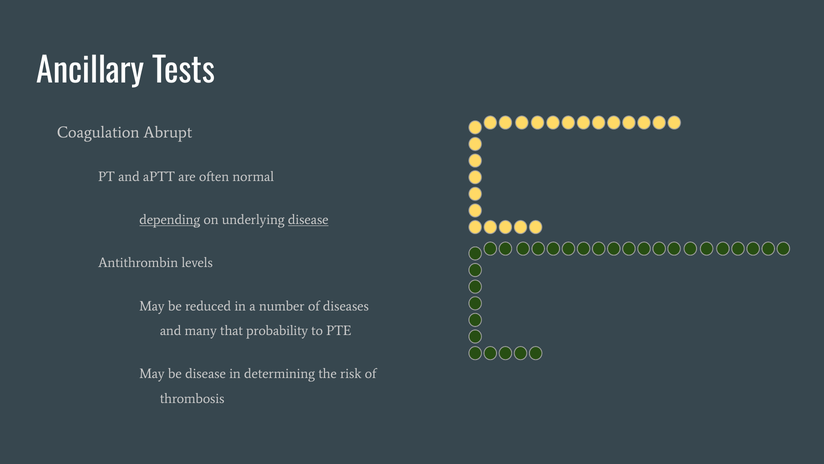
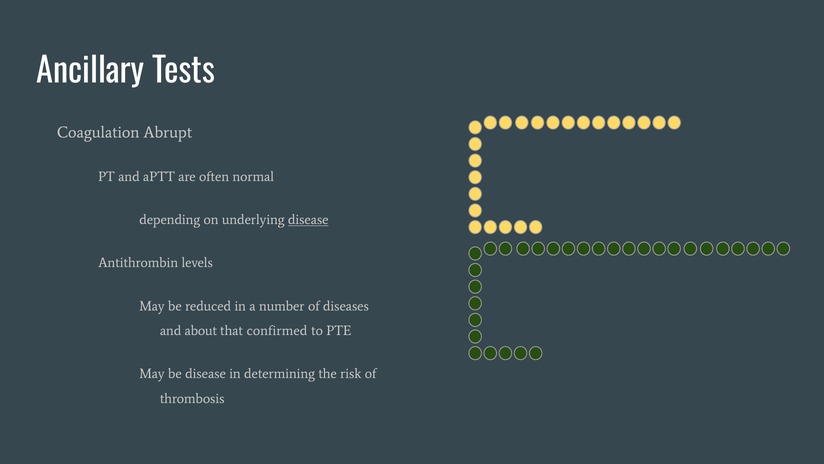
depending underline: present -> none
many: many -> about
probability: probability -> confirmed
